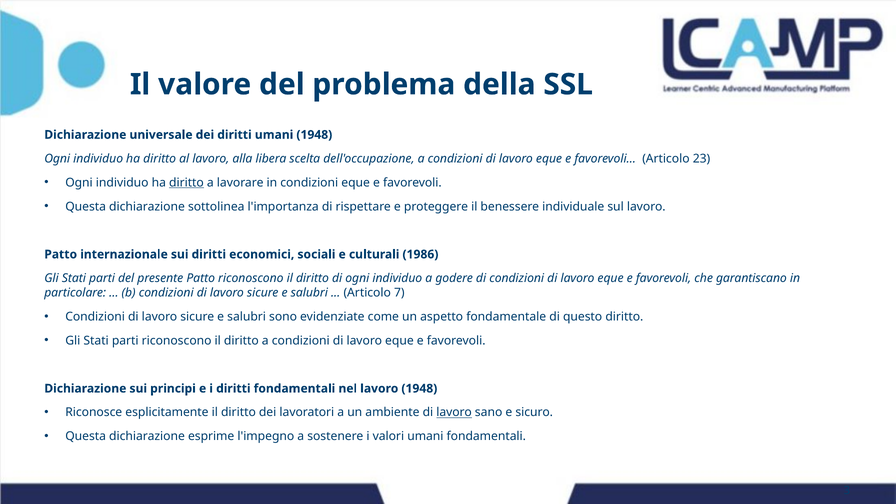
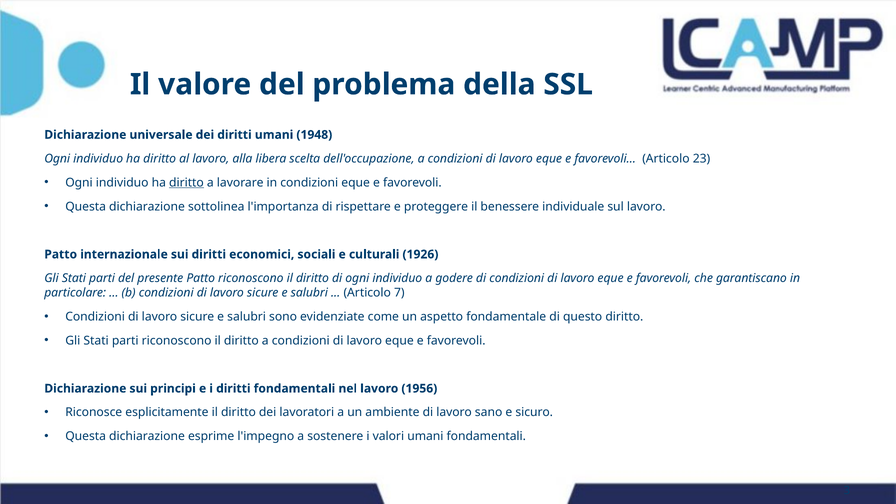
1986: 1986 -> 1926
lavoro 1948: 1948 -> 1956
lavoro at (454, 412) underline: present -> none
